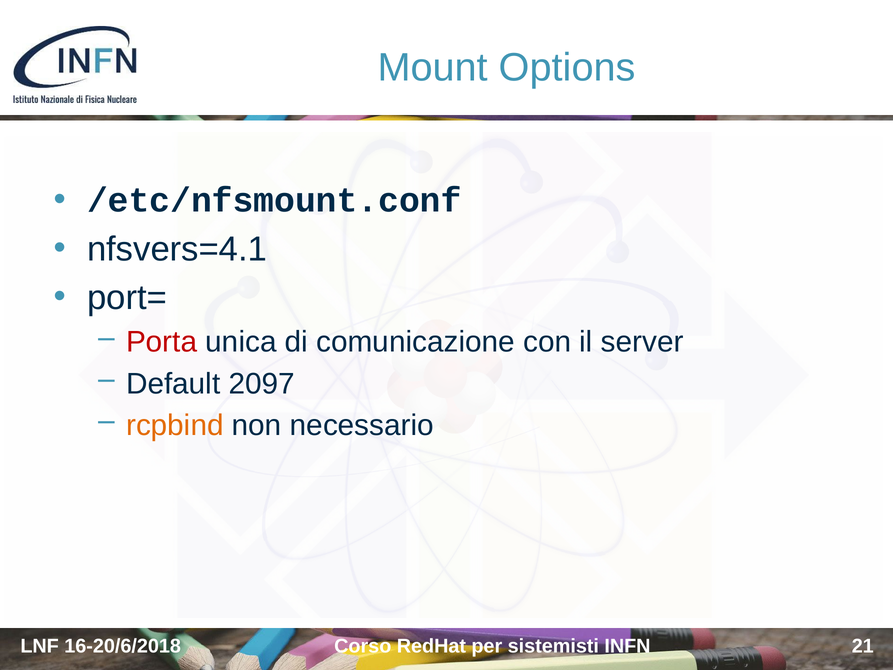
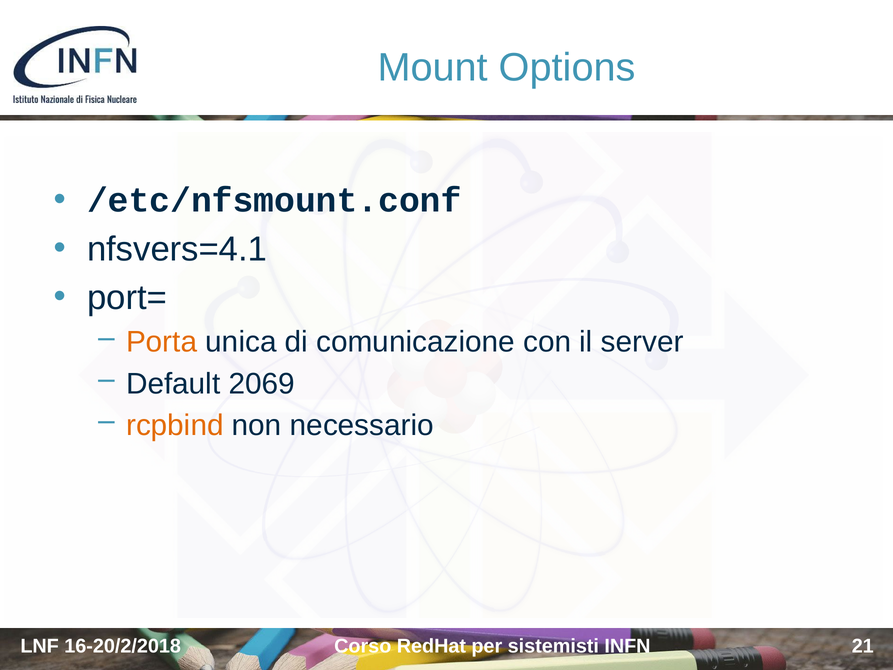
Porta colour: red -> orange
2097: 2097 -> 2069
16-20/6/2018: 16-20/6/2018 -> 16-20/2/2018
